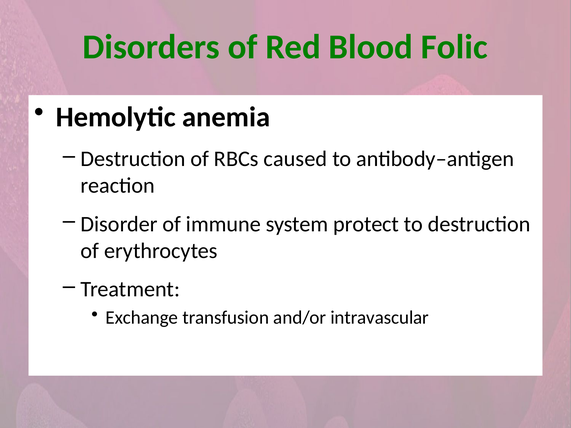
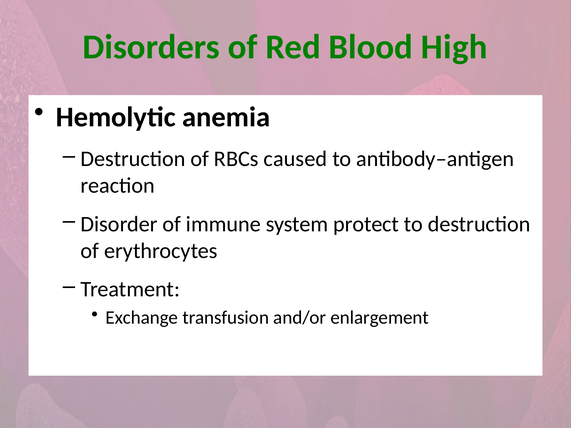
Folic: Folic -> High
intravascular: intravascular -> enlargement
